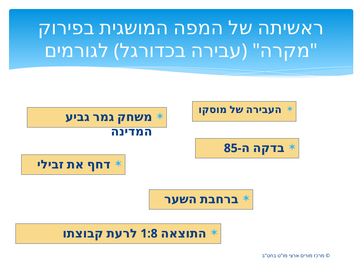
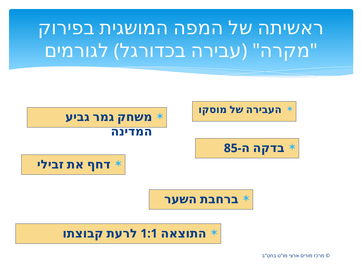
1:8: 1:8 -> 1:1
